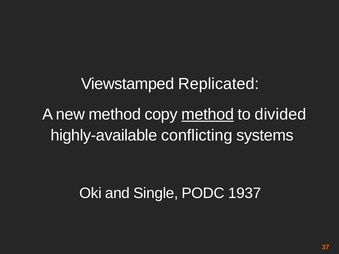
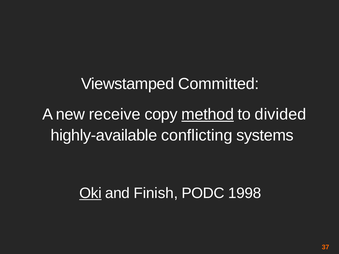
Replicated: Replicated -> Committed
new method: method -> receive
Oki underline: none -> present
Single: Single -> Finish
1937: 1937 -> 1998
